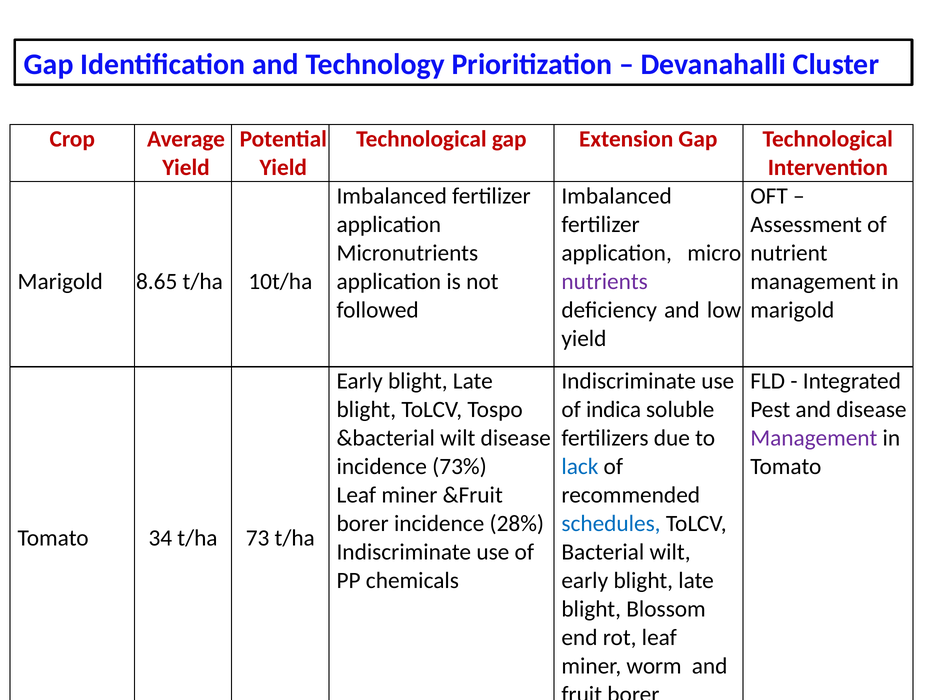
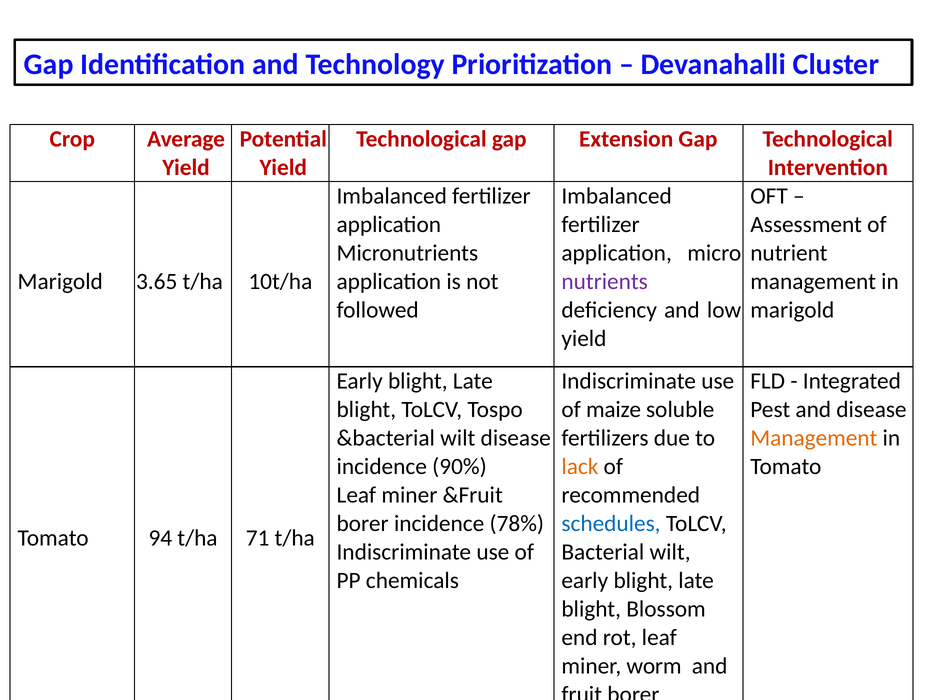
8.65: 8.65 -> 3.65
indica: indica -> maize
Management at (814, 439) colour: purple -> orange
73%: 73% -> 90%
lack colour: blue -> orange
28%: 28% -> 78%
34: 34 -> 94
73: 73 -> 71
